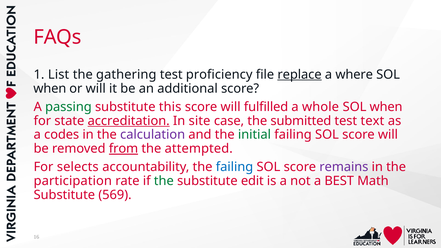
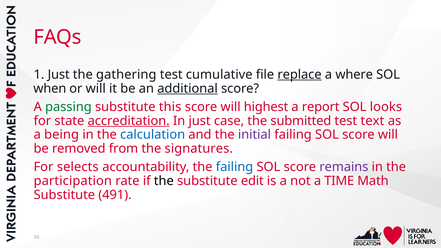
1 List: List -> Just
proficiency: proficiency -> cumulative
additional underline: none -> present
fulfilled: fulfilled -> highest
whole: whole -> report
when at (386, 107): when -> looks
In site: site -> just
codes: codes -> being
calculation colour: purple -> blue
initial colour: green -> purple
from underline: present -> none
attempted: attempted -> signatures
the at (164, 181) colour: green -> black
BEST: BEST -> TIME
569: 569 -> 491
